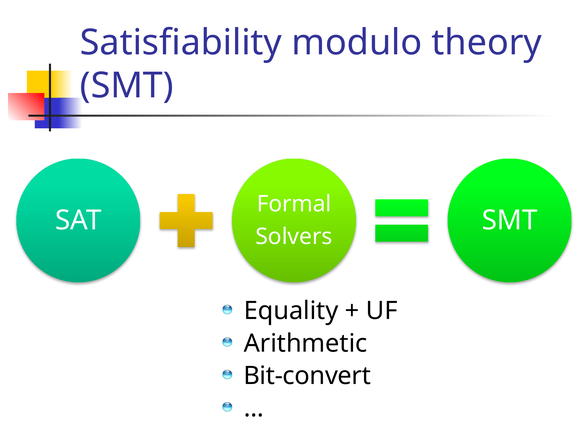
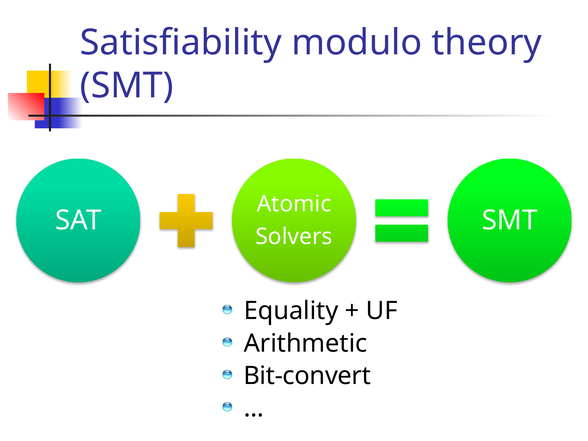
Formal: Formal -> Atomic
